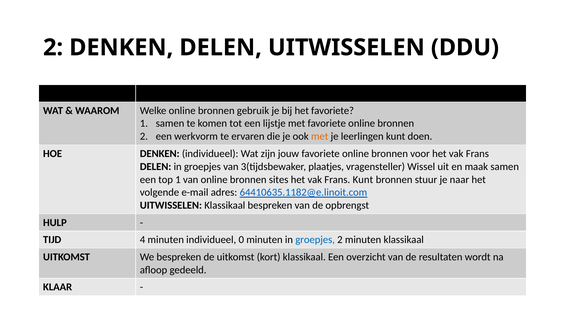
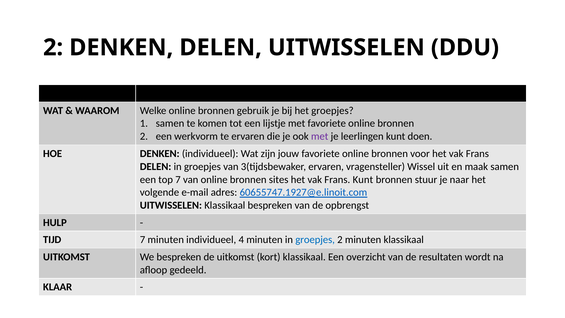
het favoriete: favoriete -> groepjes
met at (320, 136) colour: orange -> purple
3(tijdsbewaker plaatjes: plaatjes -> ervaren
top 1: 1 -> 7
64410635.1182@e.linoit.com: 64410635.1182@e.linoit.com -> 60655747.1927@e.linoit.com
TIJD 4: 4 -> 7
0: 0 -> 4
